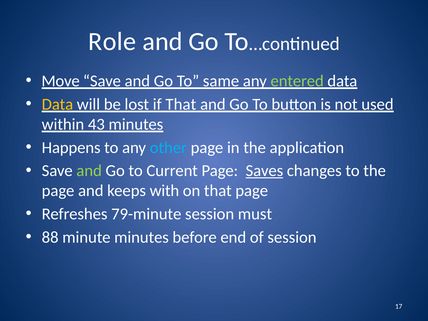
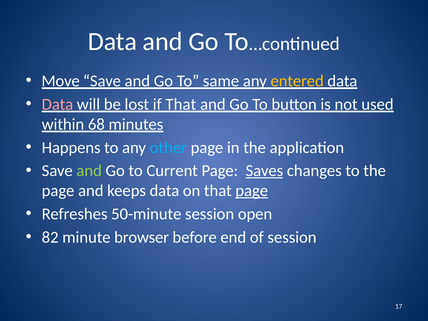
Role at (112, 41): Role -> Data
entered colour: light green -> yellow
Data at (57, 104) colour: yellow -> pink
43: 43 -> 68
keeps with: with -> data
page at (252, 191) underline: none -> present
79-minute: 79-minute -> 50-minute
must: must -> open
88: 88 -> 82
minute minutes: minutes -> browser
